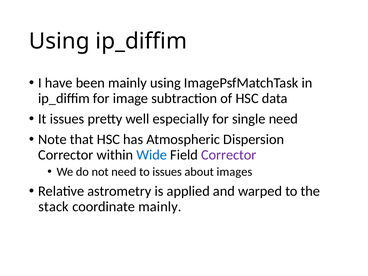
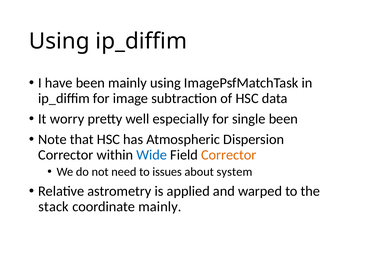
It issues: issues -> worry
single need: need -> been
Corrector at (229, 155) colour: purple -> orange
images: images -> system
